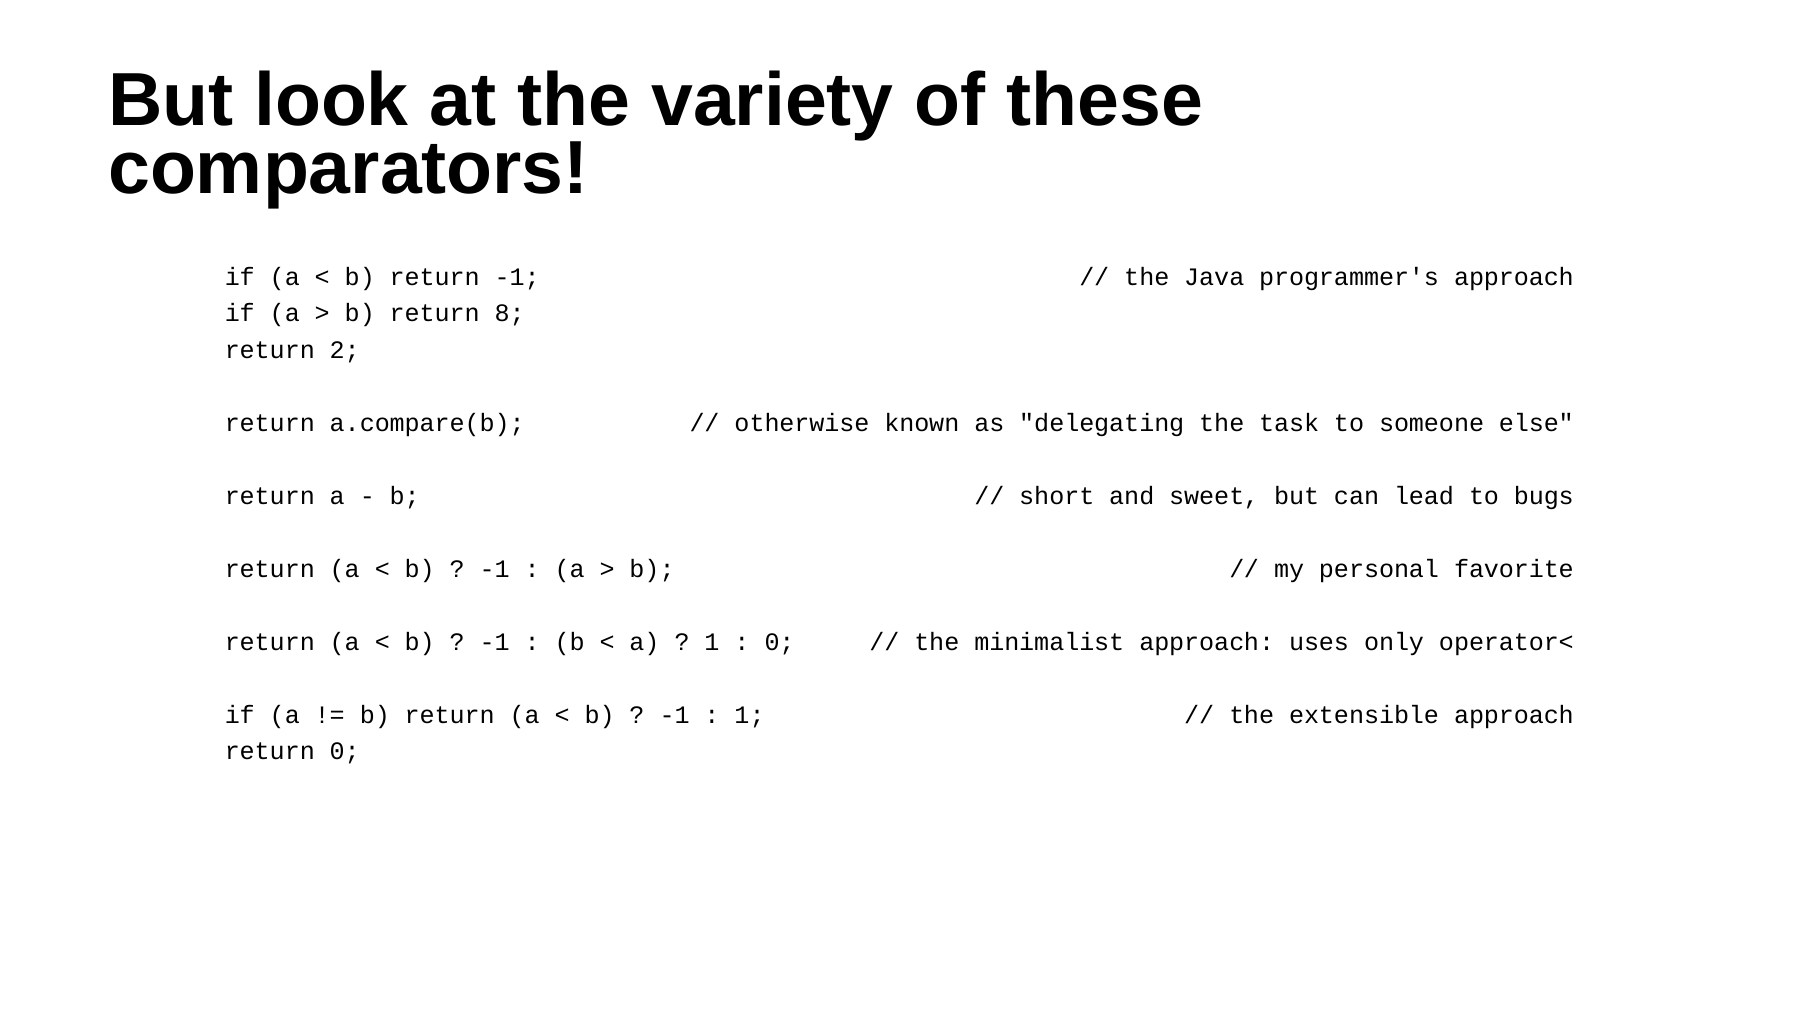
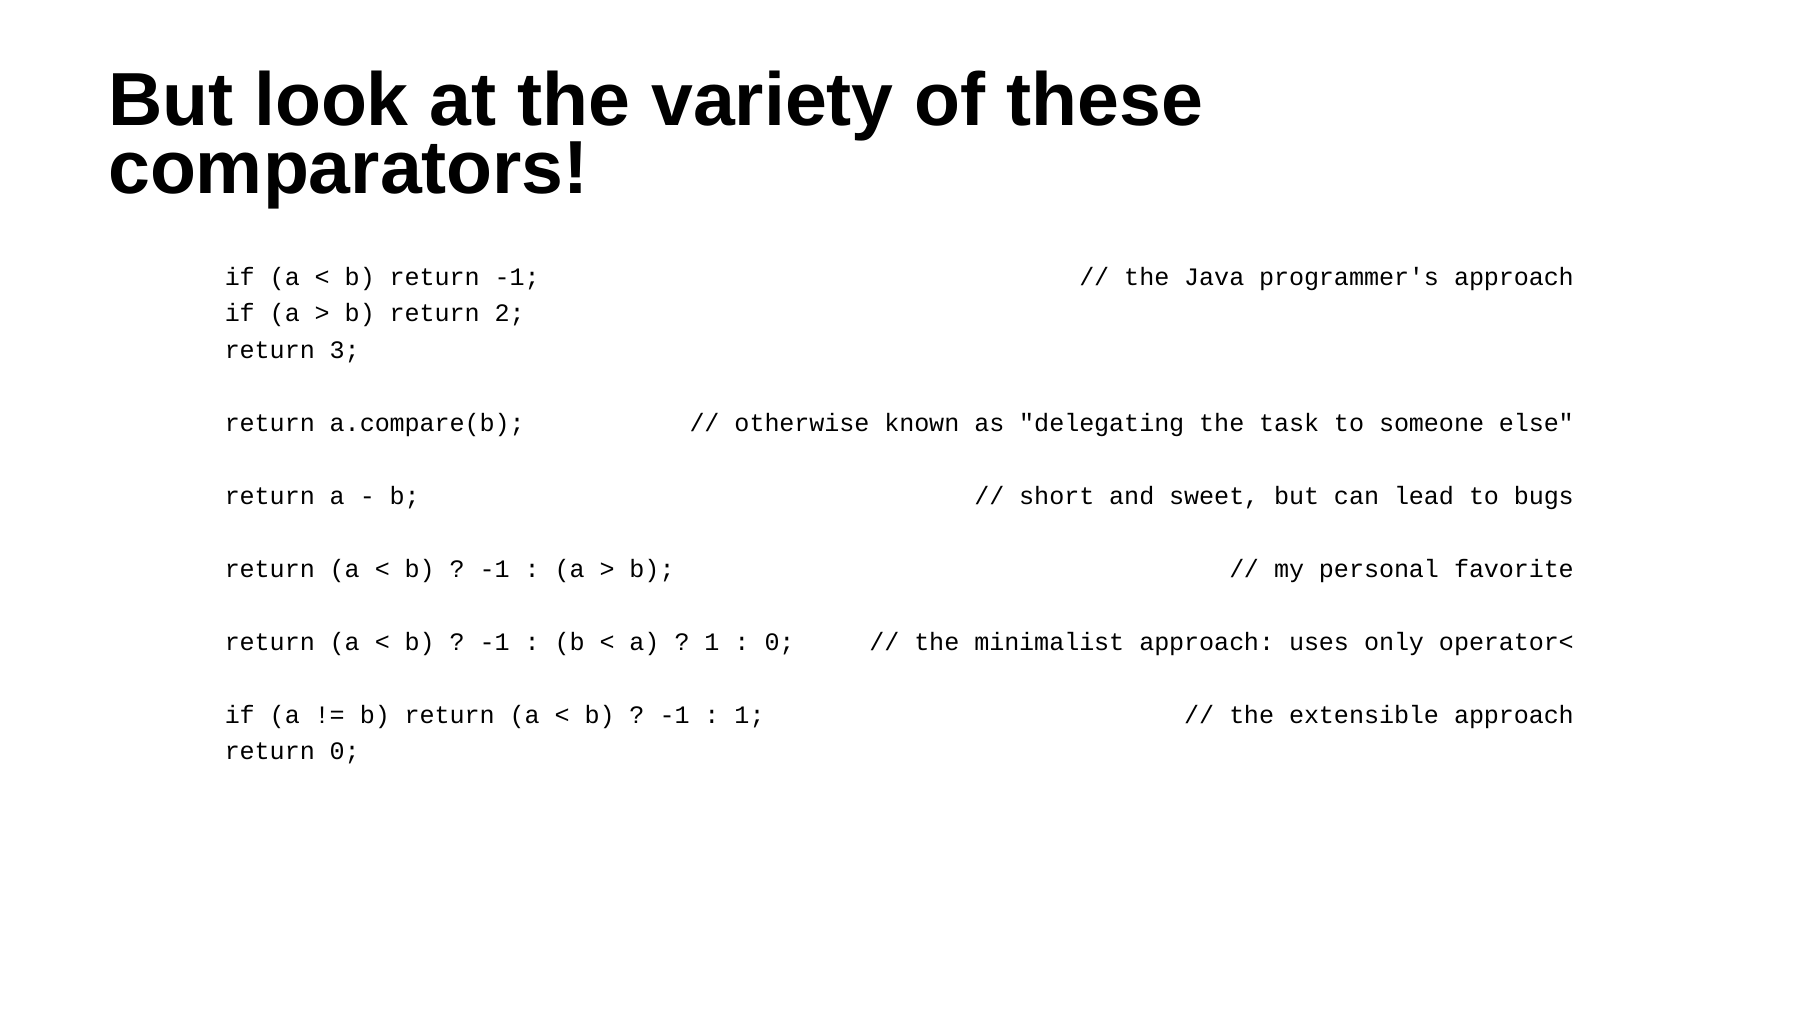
8: 8 -> 2
2: 2 -> 3
